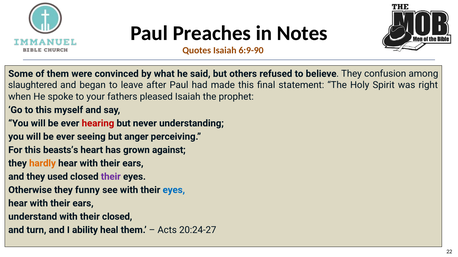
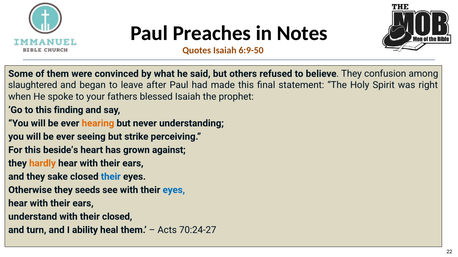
6:9-90: 6:9-90 -> 6:9-50
pleased: pleased -> blessed
myself: myself -> finding
hearing colour: red -> orange
anger: anger -> strike
beasts’s: beasts’s -> beside’s
used: used -> sake
their at (111, 177) colour: purple -> blue
funny: funny -> seeds
20:24-27: 20:24-27 -> 70:24-27
